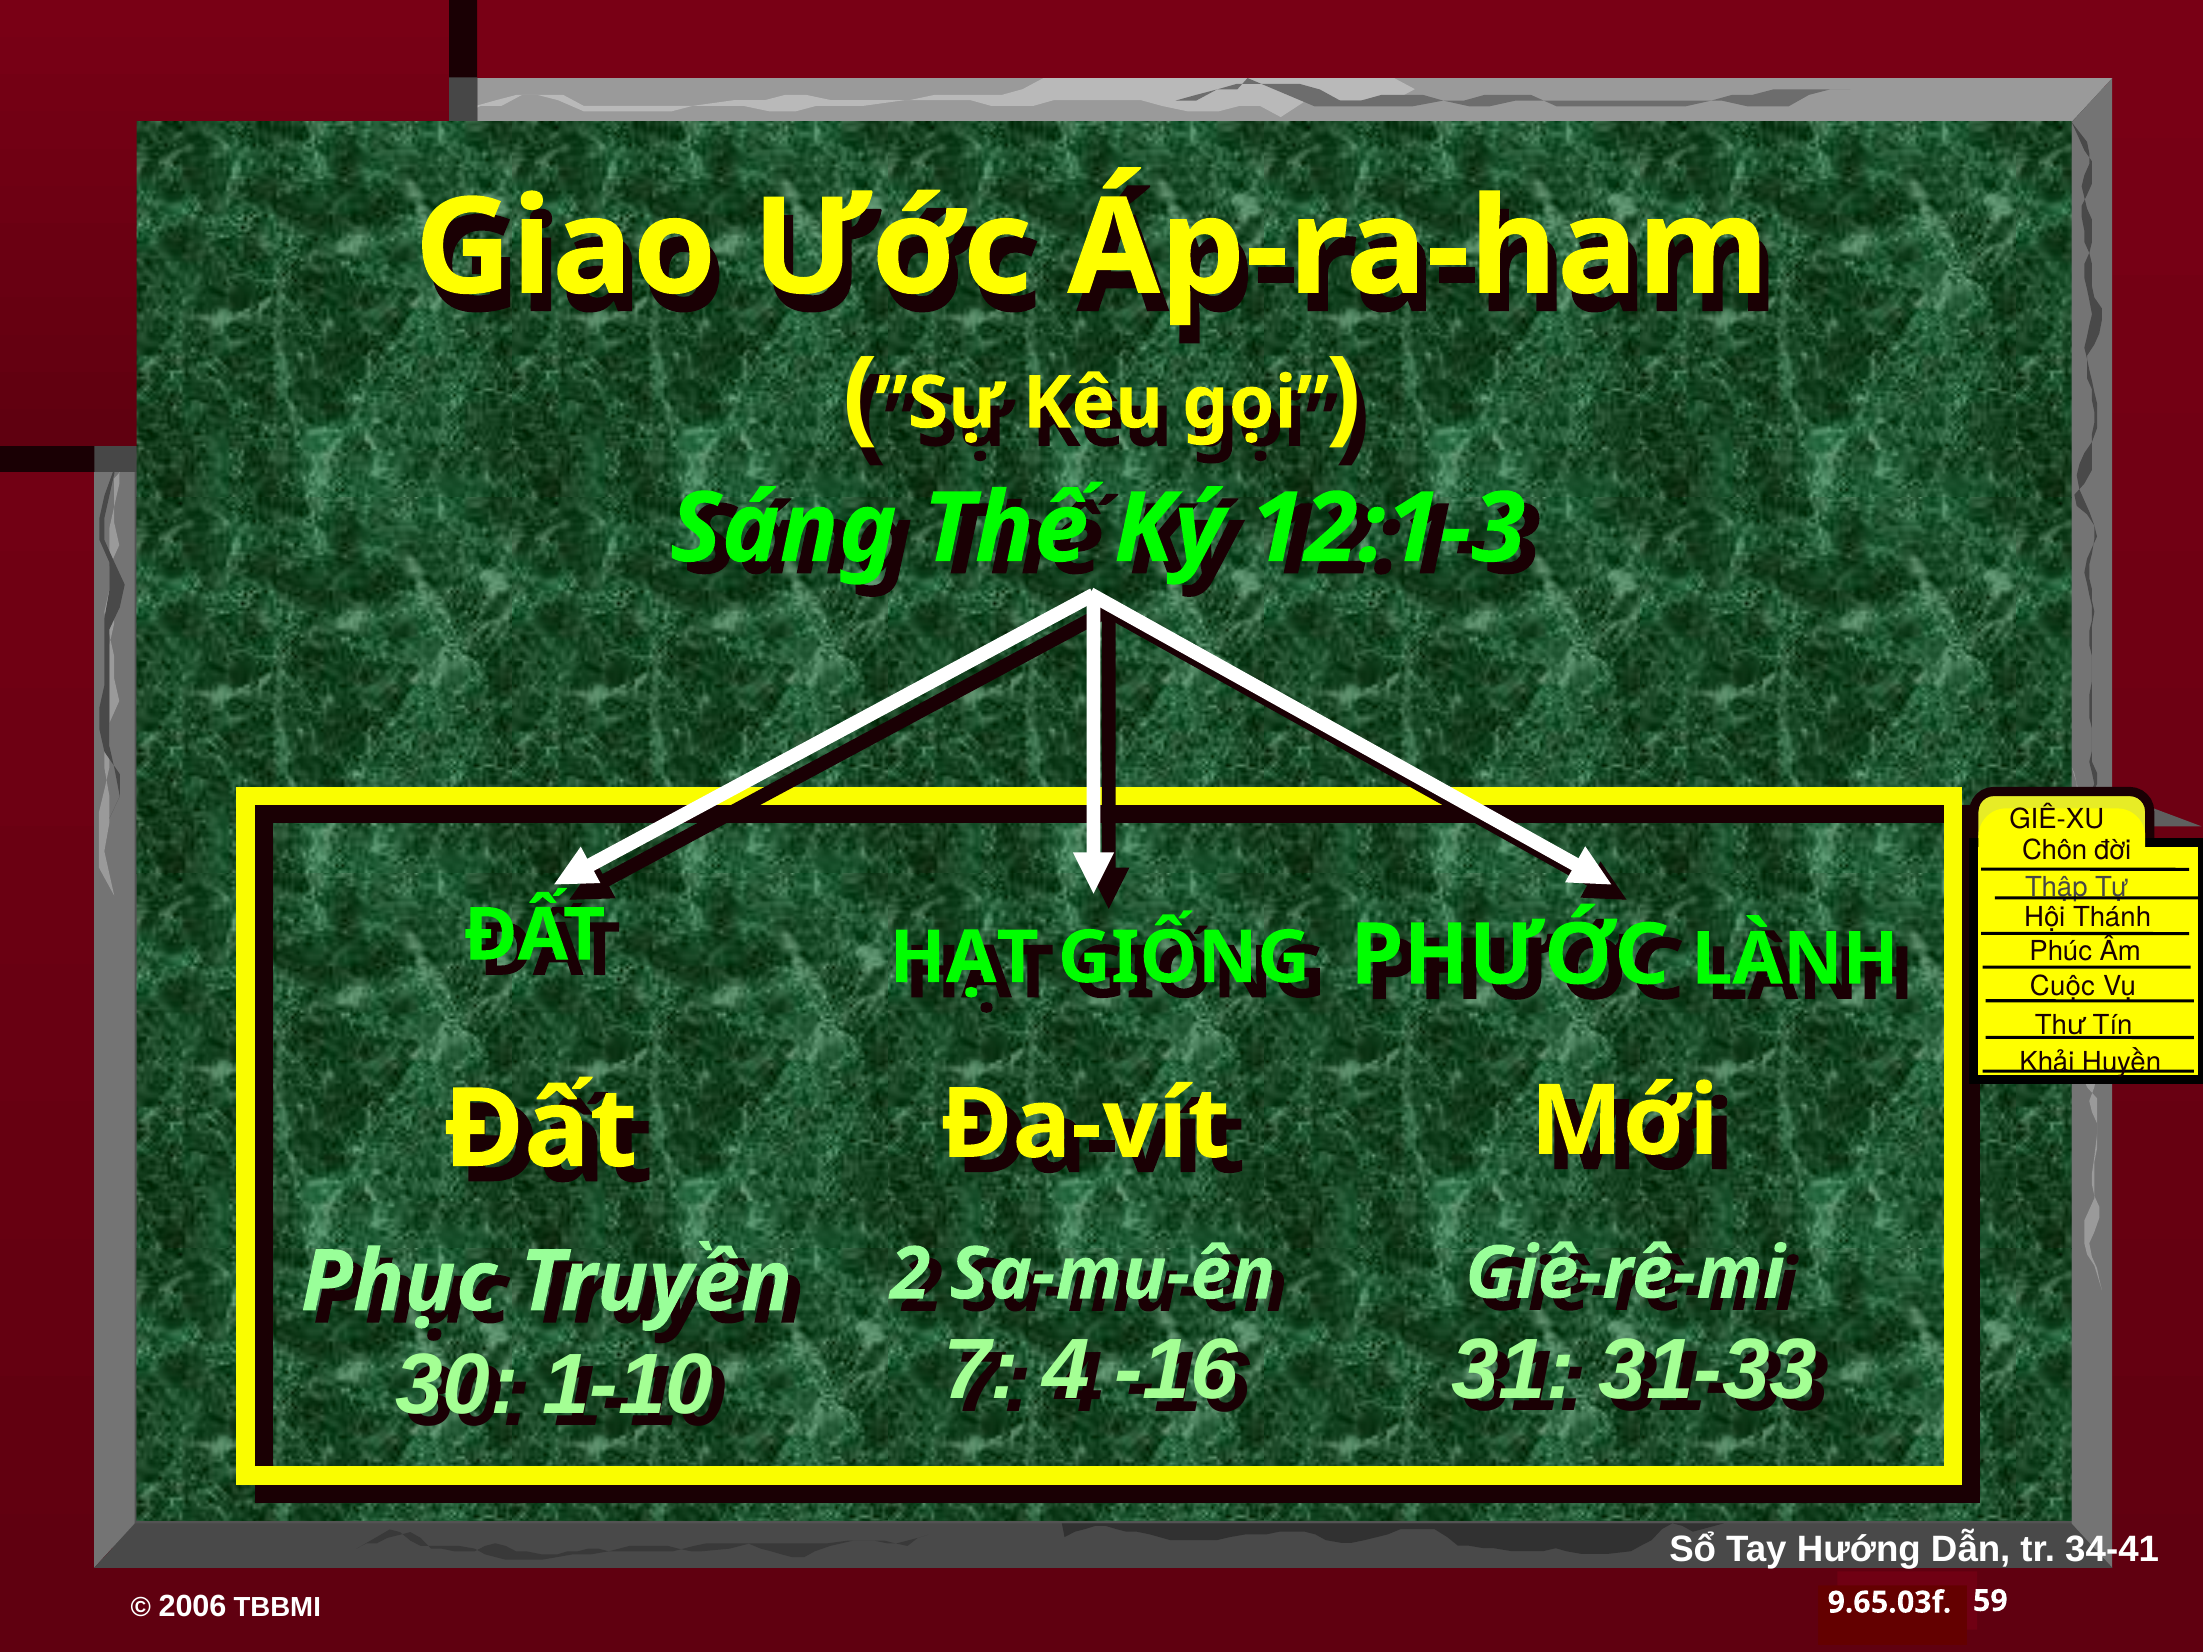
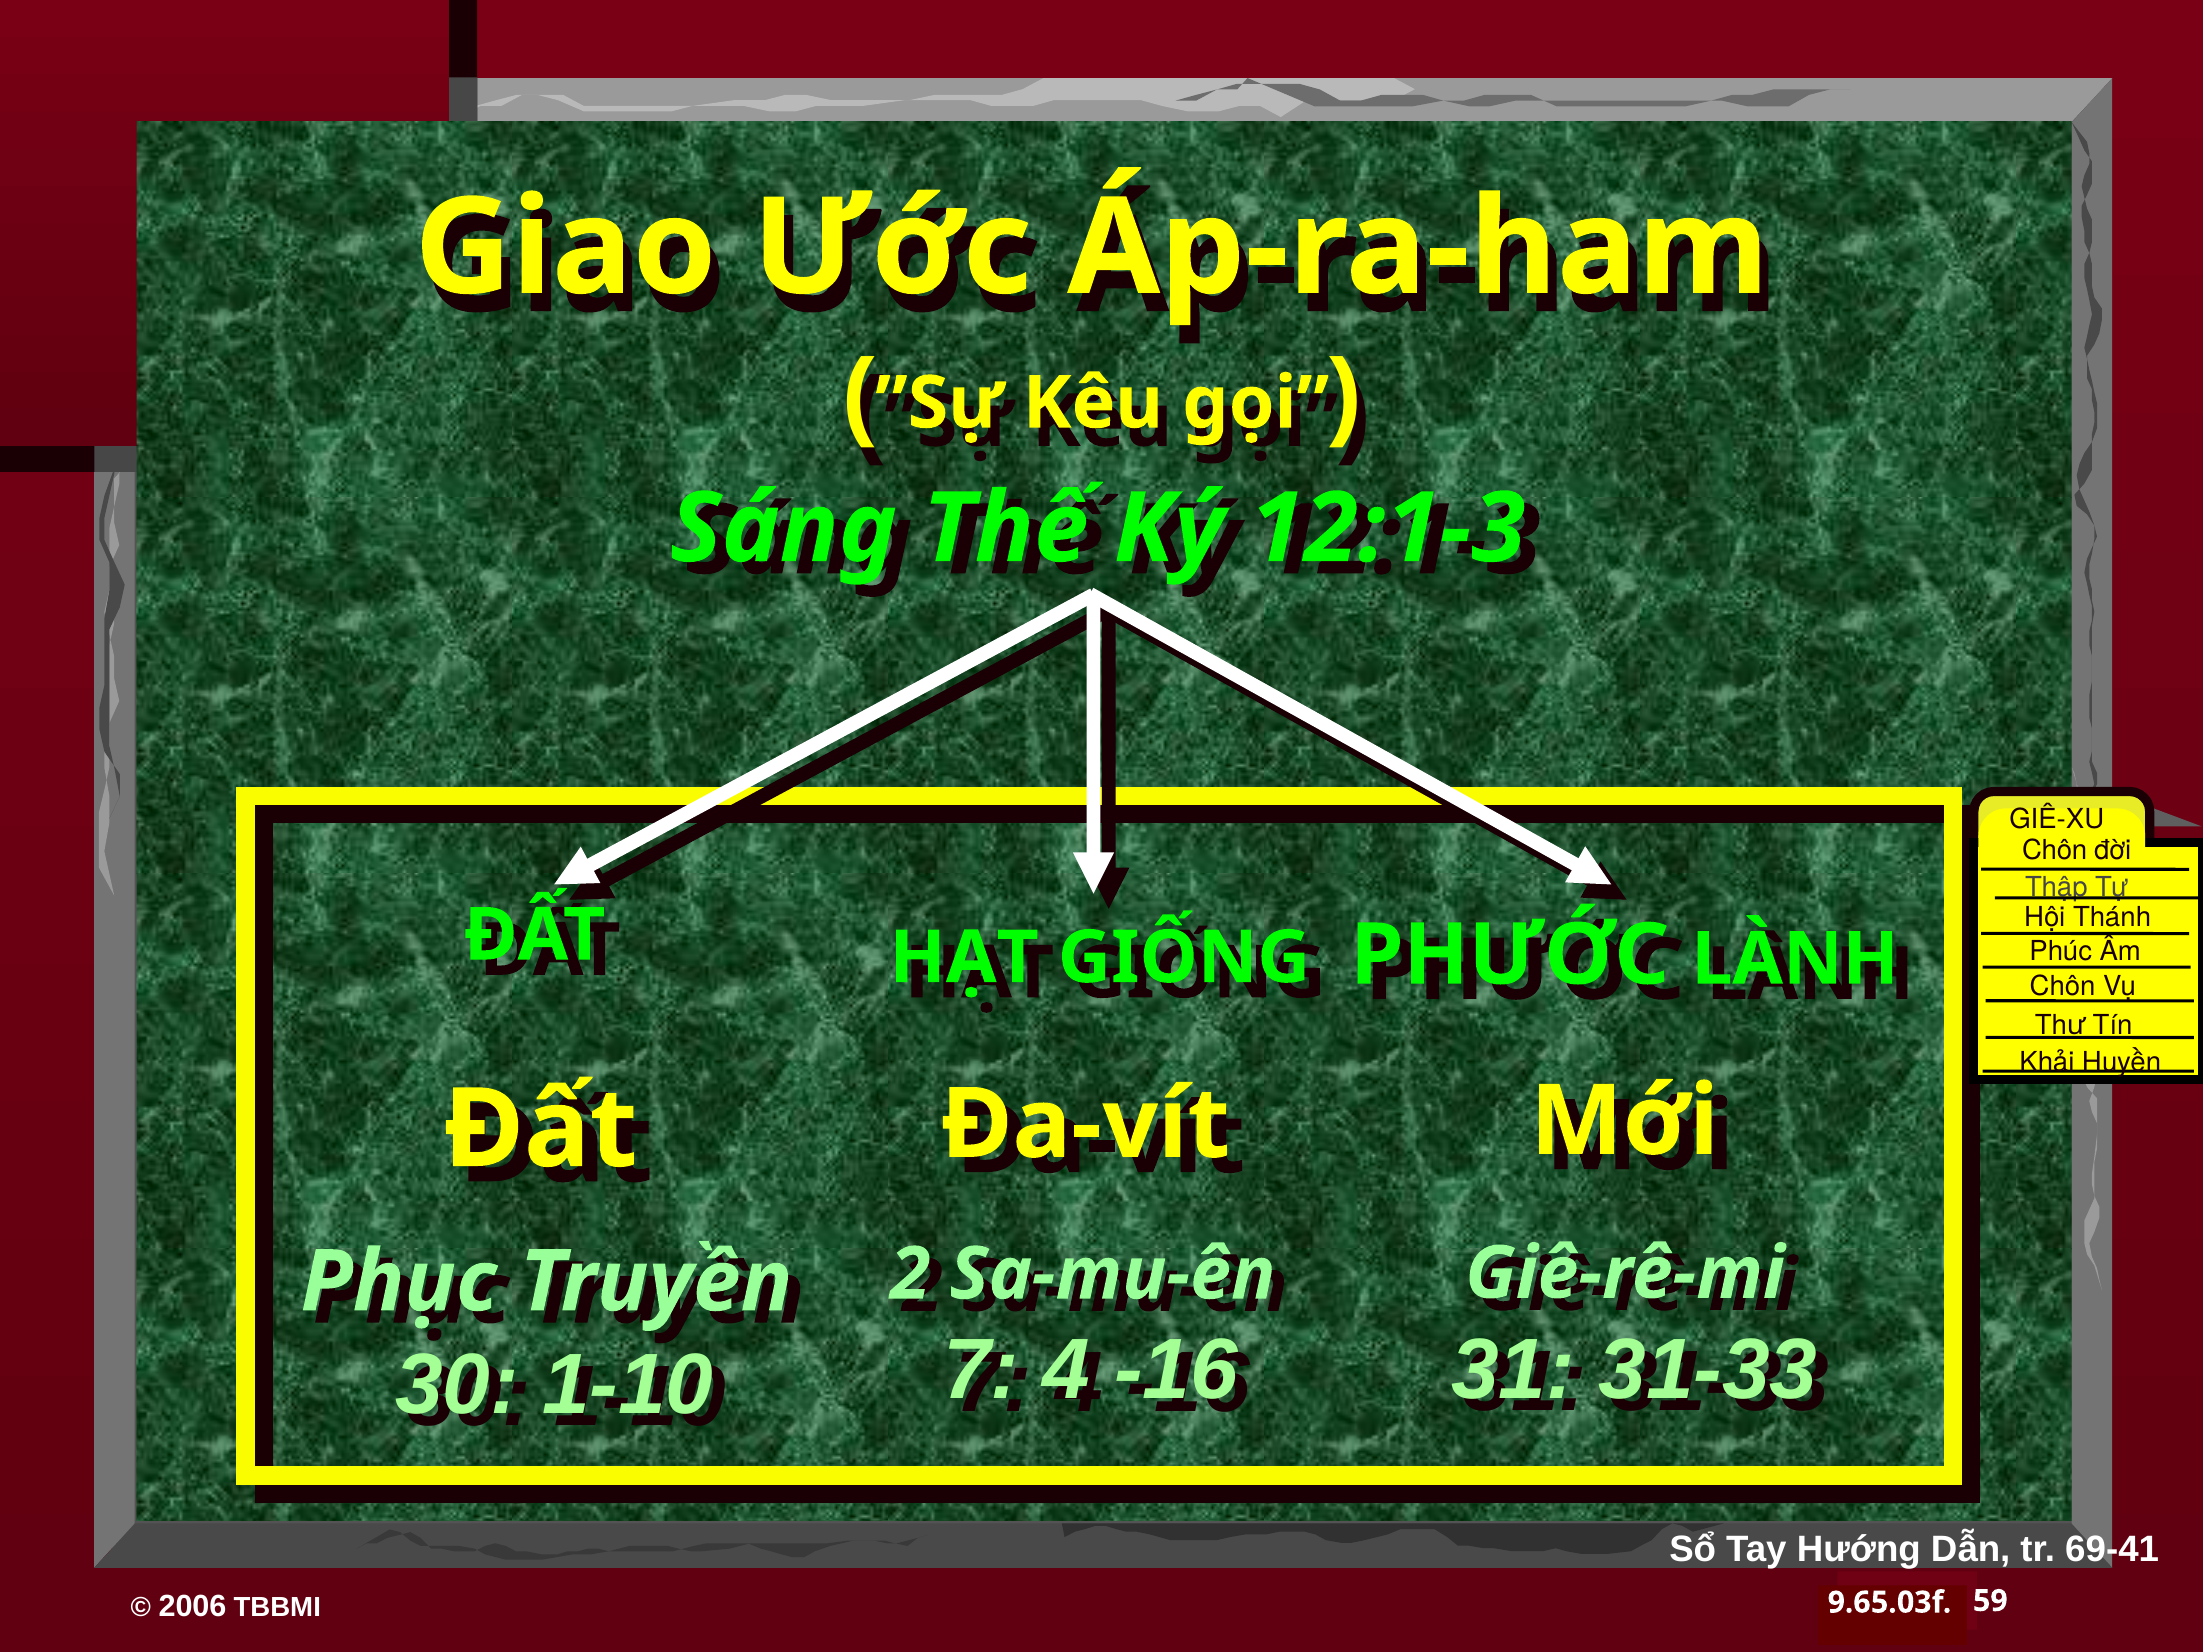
Cuộc at (2062, 987): Cuộc -> Chôn
34-41: 34-41 -> 69-41
